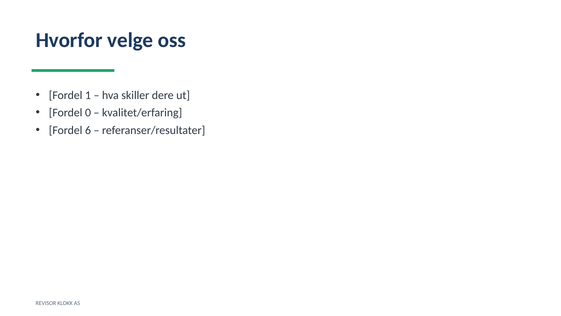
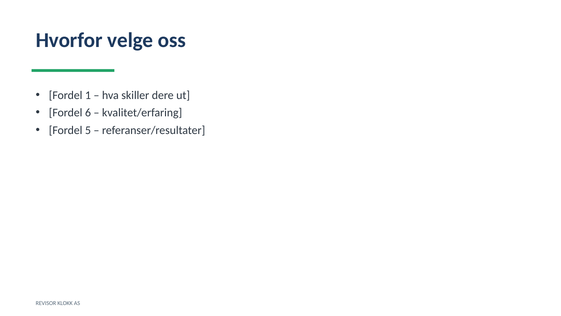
0: 0 -> 6
6: 6 -> 5
